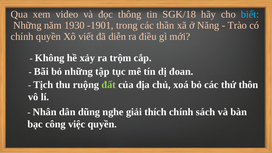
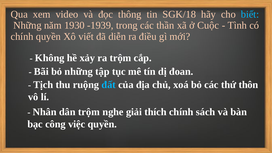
-1901: -1901 -> -1939
Năng: Năng -> Cuộc
Trào: Trào -> Tình
đất colour: light green -> light blue
dân dũng: dũng -> trộm
